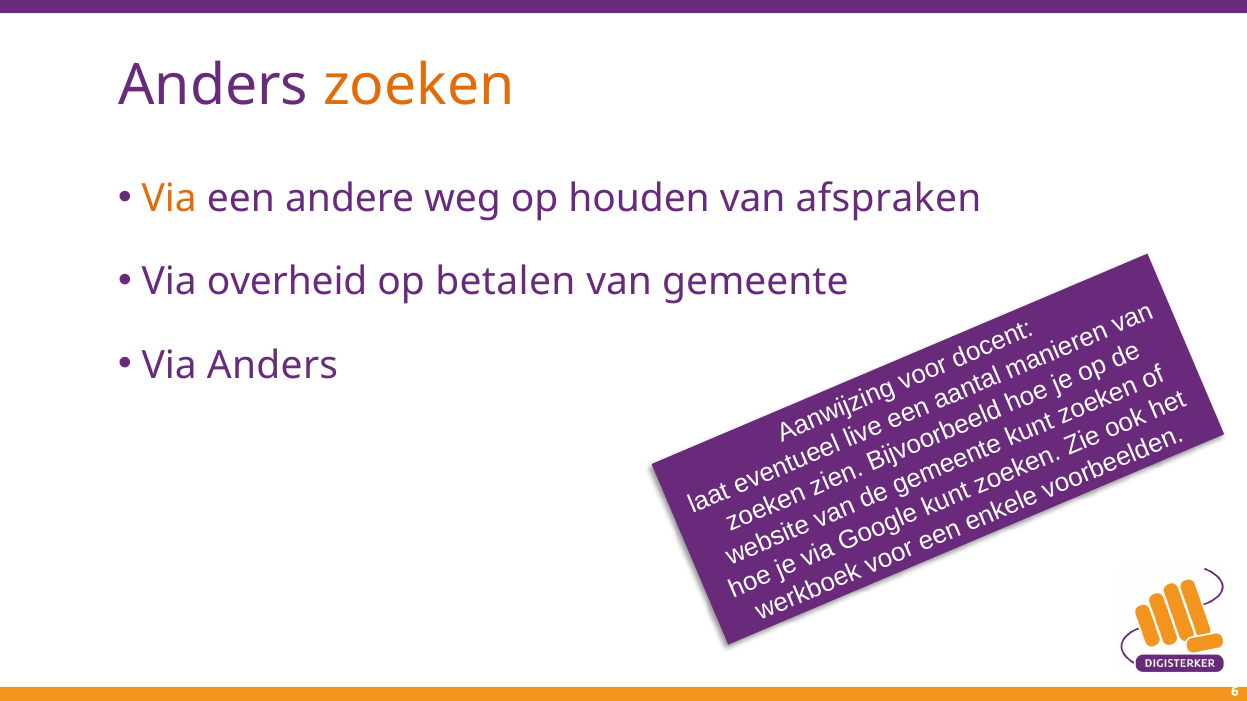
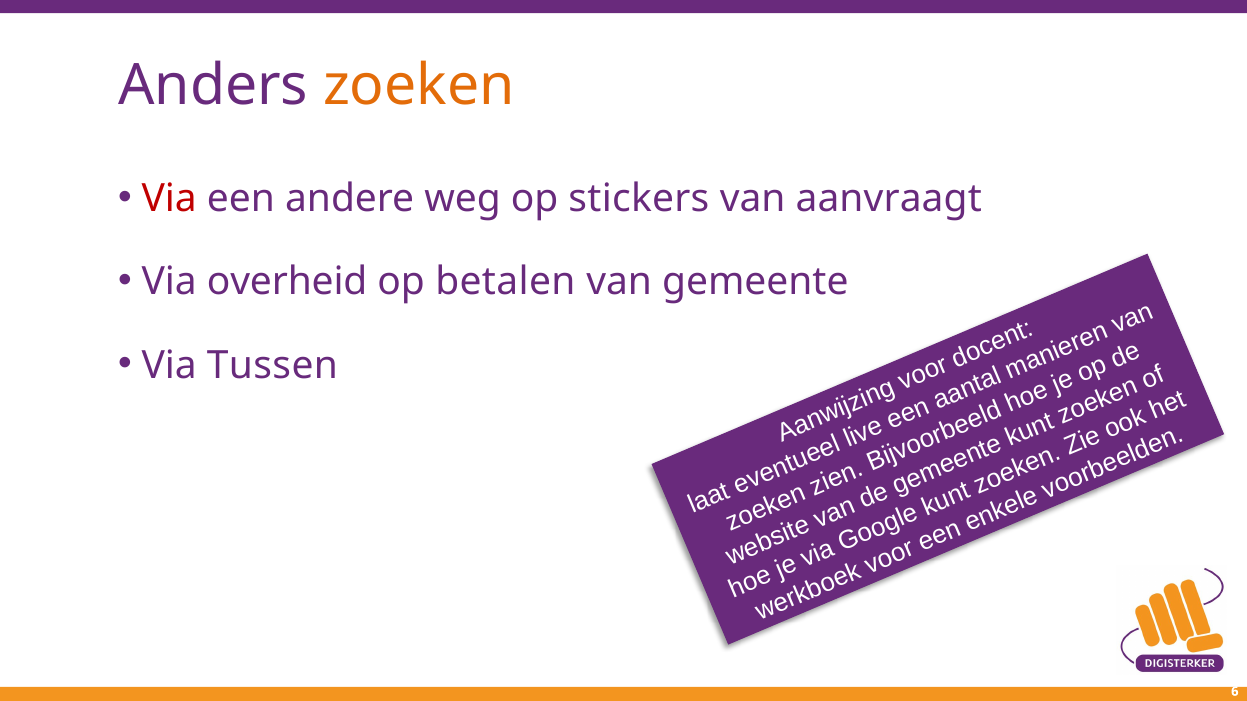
Via at (169, 199) colour: orange -> red
houden: houden -> stickers
afspraken: afspraken -> aanvraagt
Via Anders: Anders -> Tussen
